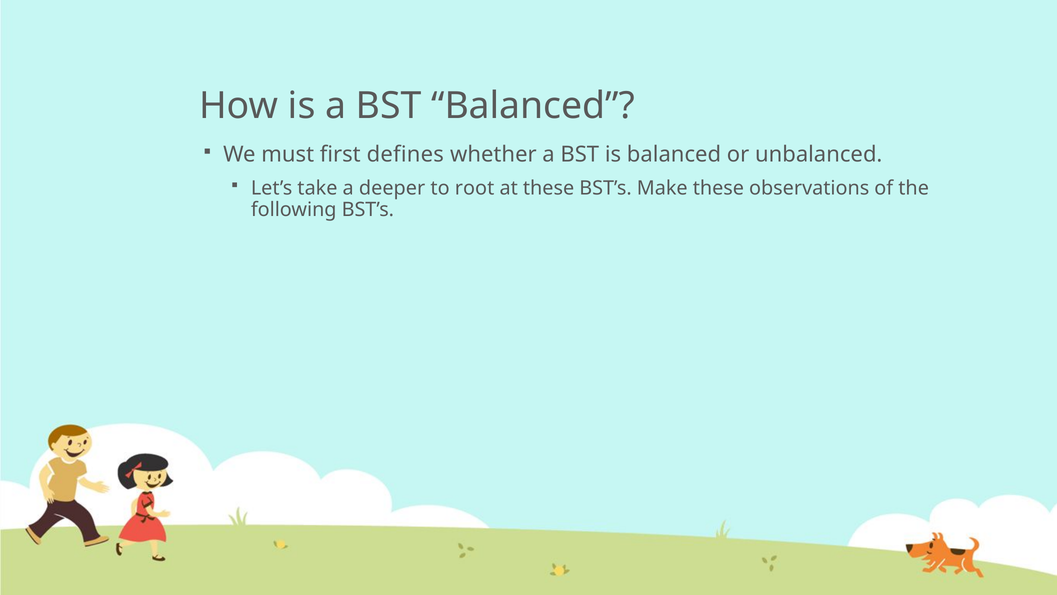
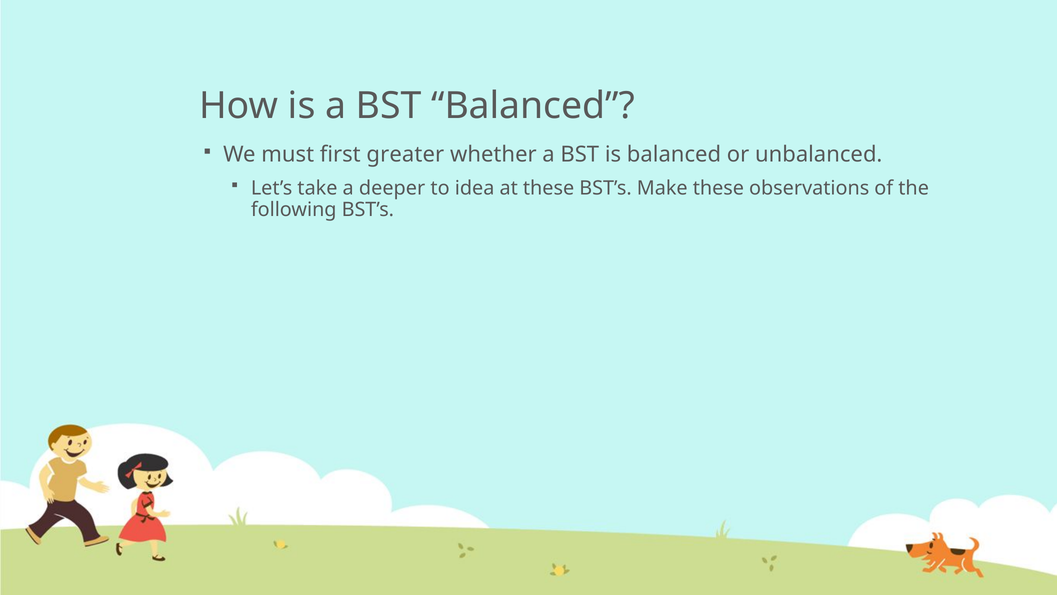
defines: defines -> greater
root: root -> idea
